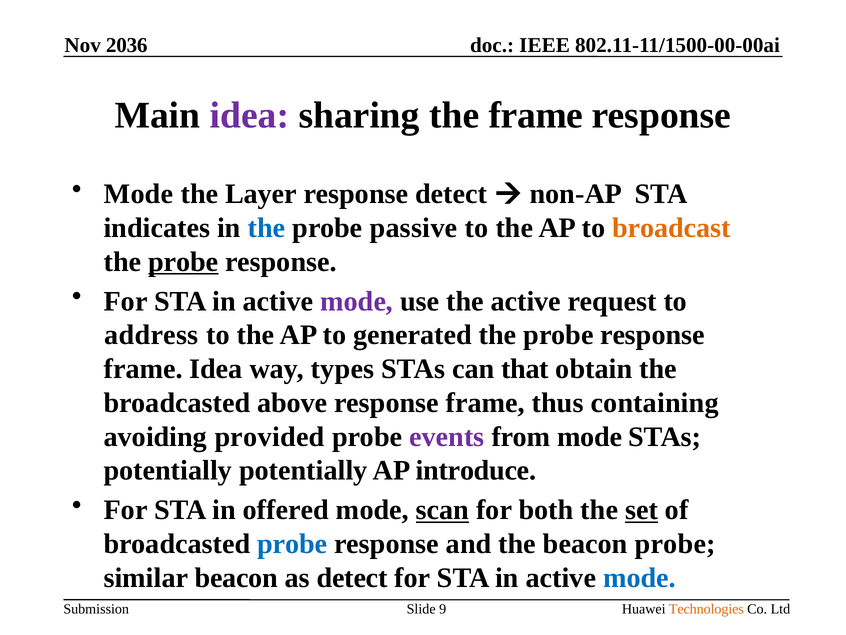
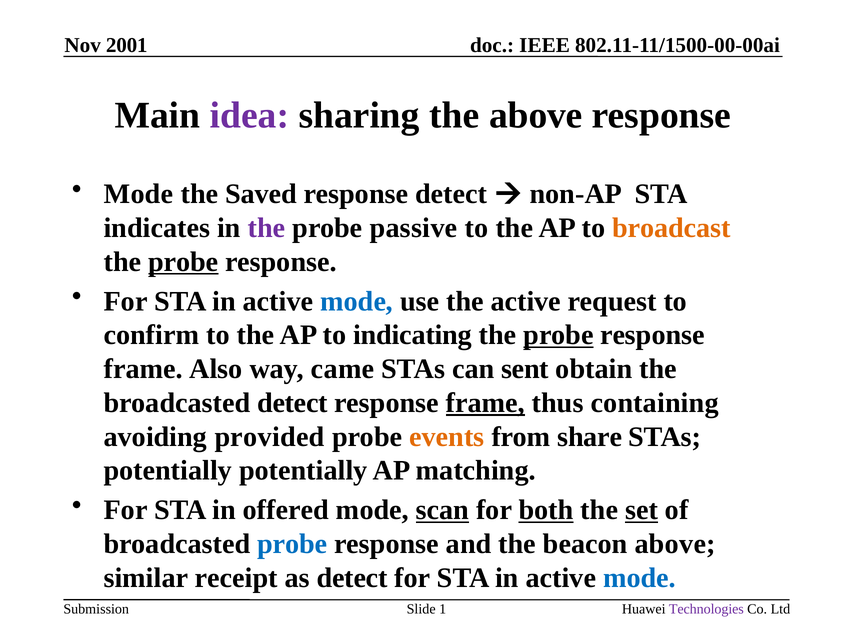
2036: 2036 -> 2001
the frame: frame -> above
Layer: Layer -> Saved
the at (266, 228) colour: blue -> purple
mode at (357, 301) colour: purple -> blue
address: address -> confirm
generated: generated -> indicating
probe at (558, 335) underline: none -> present
frame Idea: Idea -> Also
types: types -> came
that: that -> sent
broadcasted above: above -> detect
frame at (485, 402) underline: none -> present
events colour: purple -> orange
from mode: mode -> share
introduce: introduce -> matching
both underline: none -> present
beacon probe: probe -> above
similar beacon: beacon -> receipt
9: 9 -> 1
Technologies colour: orange -> purple
